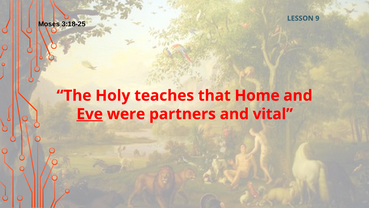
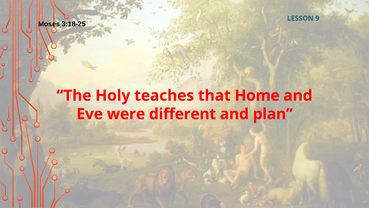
Eve underline: present -> none
partners: partners -> different
vital: vital -> plan
